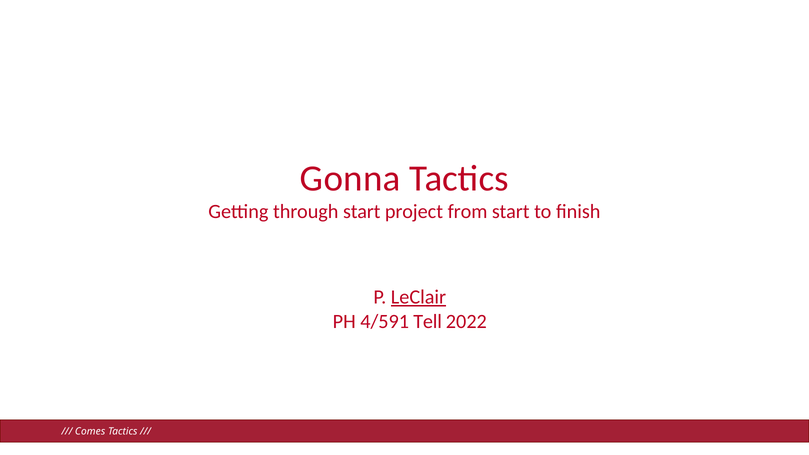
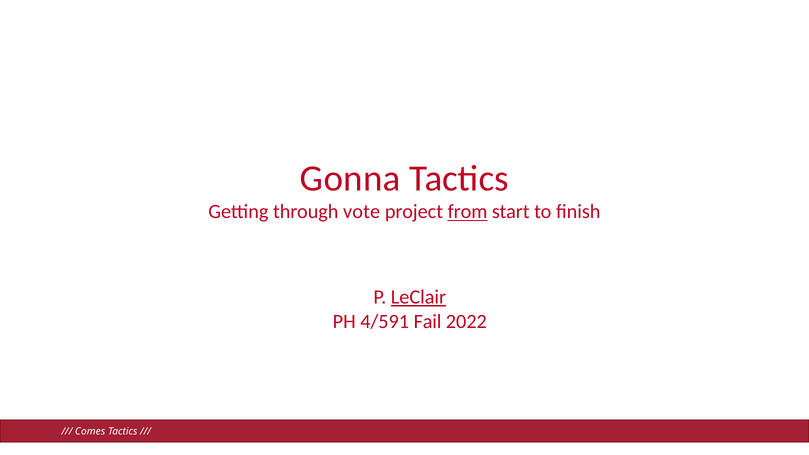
through start: start -> vote
from underline: none -> present
Tell: Tell -> Fail
